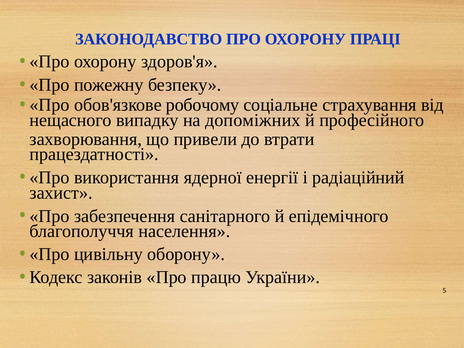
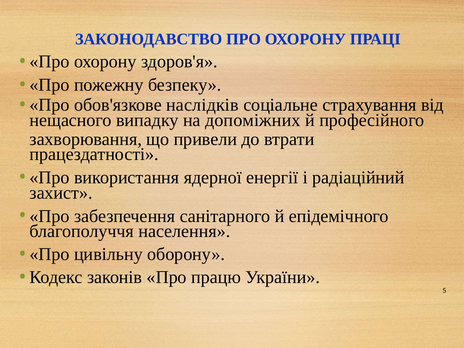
робочому: робочому -> наслідків
